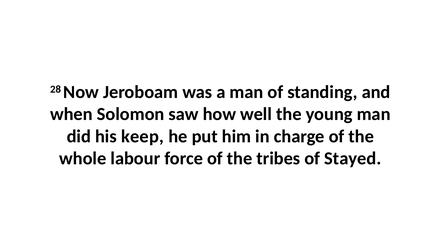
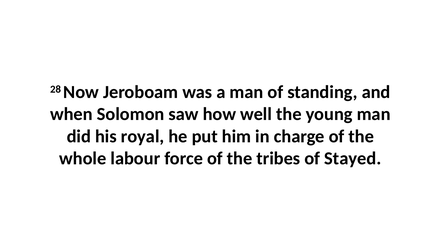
keep: keep -> royal
